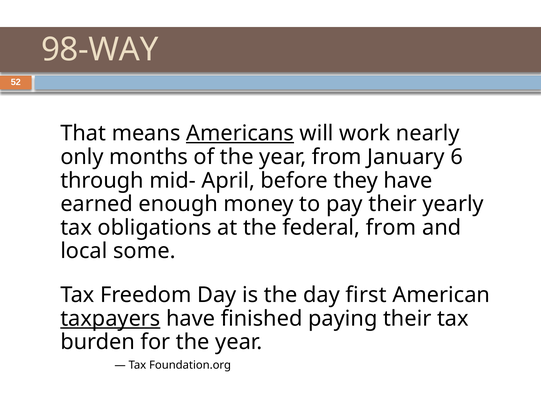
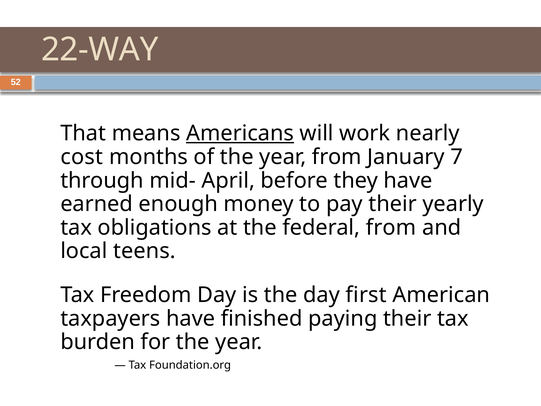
98-WAY: 98-WAY -> 22-WAY
only: only -> cost
6: 6 -> 7
some: some -> teens
taxpayers underline: present -> none
